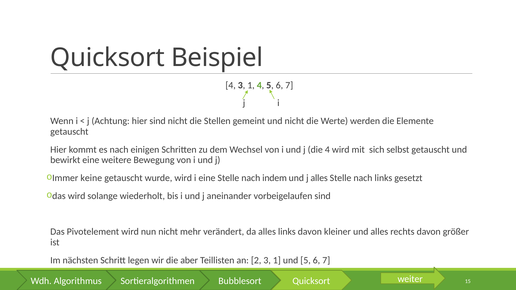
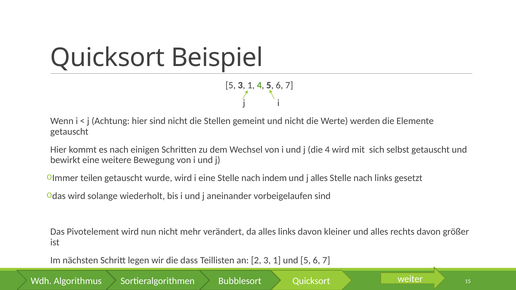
4 at (231, 85): 4 -> 5
keine: keine -> teilen
aber: aber -> dass
